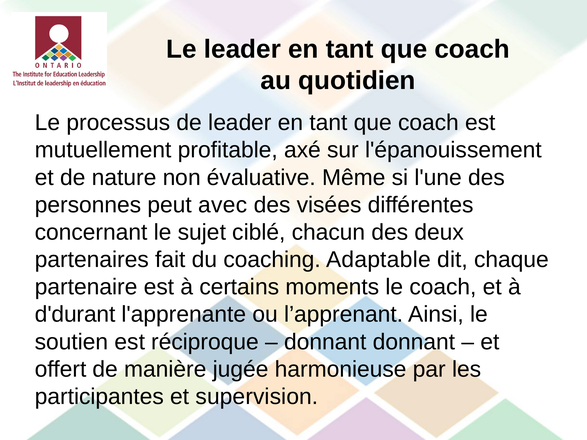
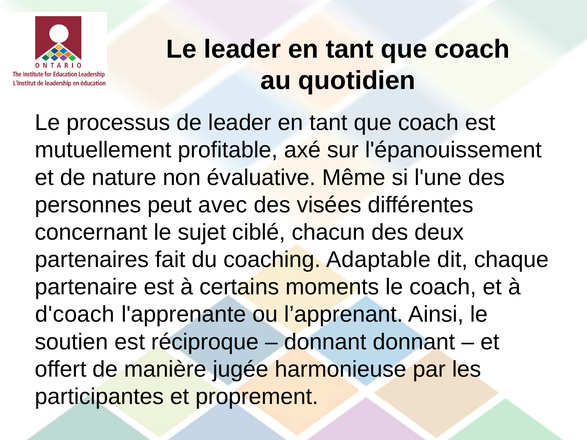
d'durant: d'durant -> d'coach
supervision: supervision -> proprement
